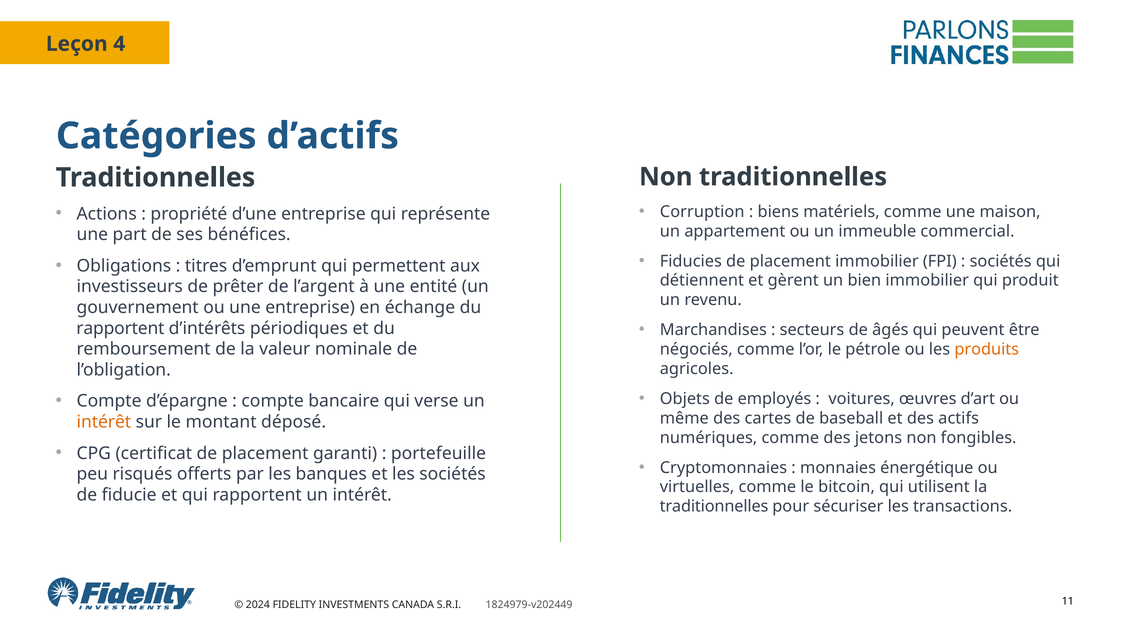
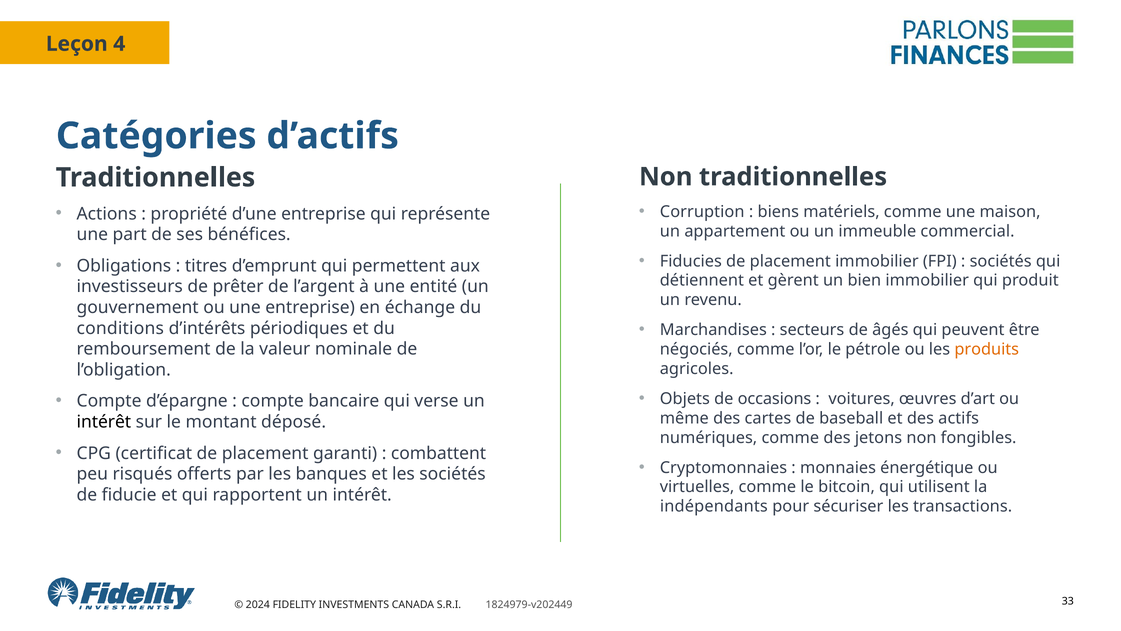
rapportent at (120, 328): rapportent -> conditions
employés: employés -> occasions
intérêt at (104, 422) colour: orange -> black
portefeuille: portefeuille -> combattent
traditionnelles at (714, 506): traditionnelles -> indépendants
11: 11 -> 33
